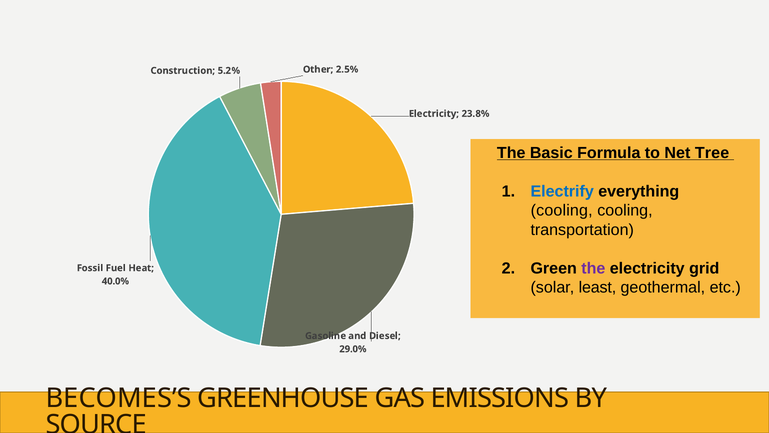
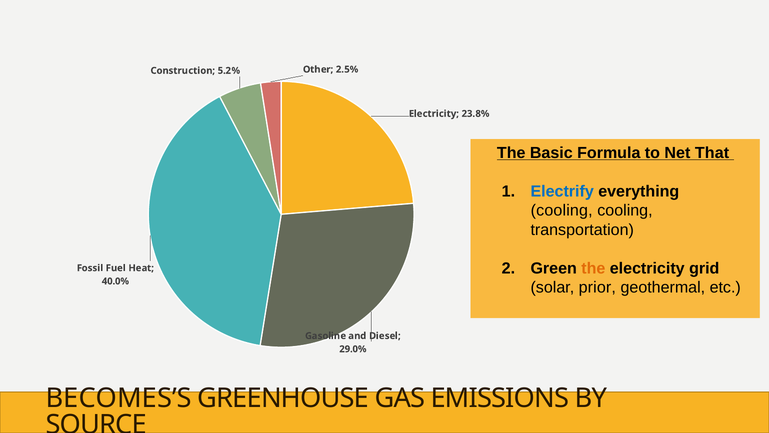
Tree: Tree -> That
the at (593, 268) colour: purple -> orange
least: least -> prior
